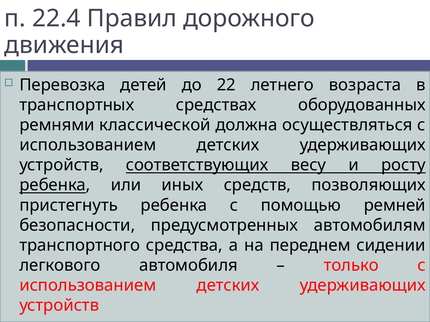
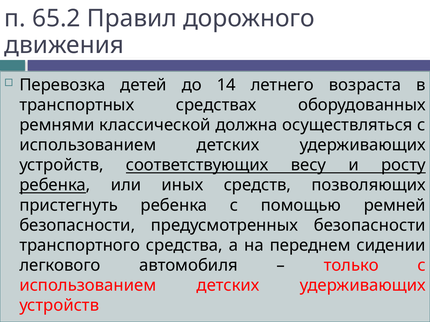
22.4: 22.4 -> 65.2
22: 22 -> 14
предусмотренных автомобилям: автомобилям -> безопасности
